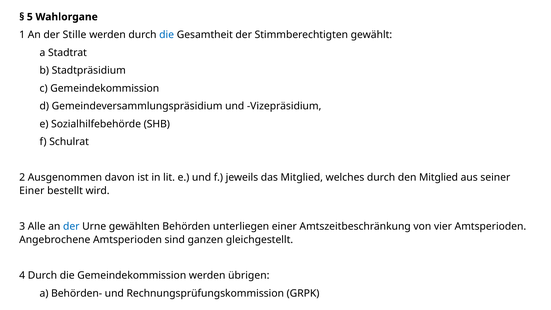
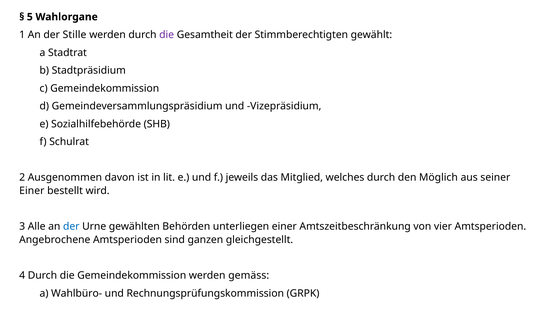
die at (167, 35) colour: blue -> purple
den Mitglied: Mitglied -> Möglich
übrigen: übrigen -> gemäss
Behörden-: Behörden- -> Wahlbüro-
